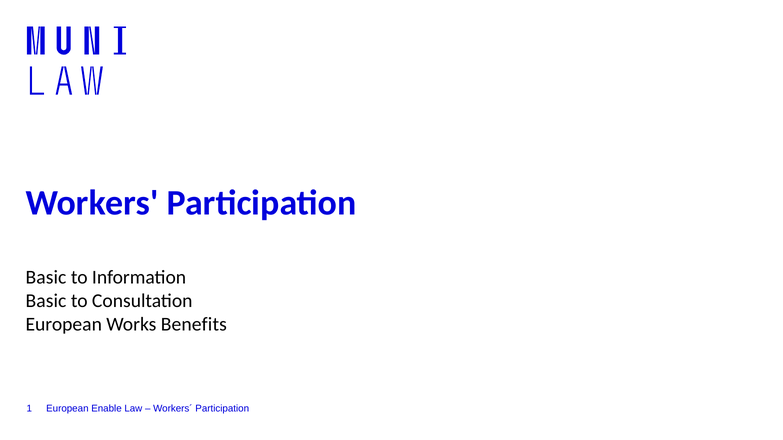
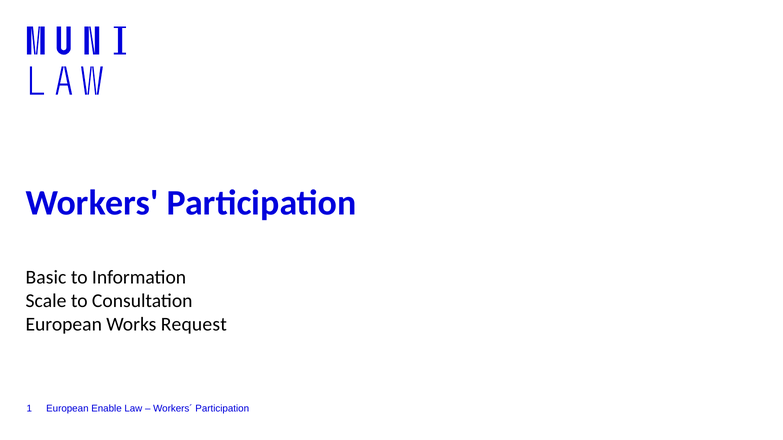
Basic at (46, 301): Basic -> Scale
Benefits: Benefits -> Request
